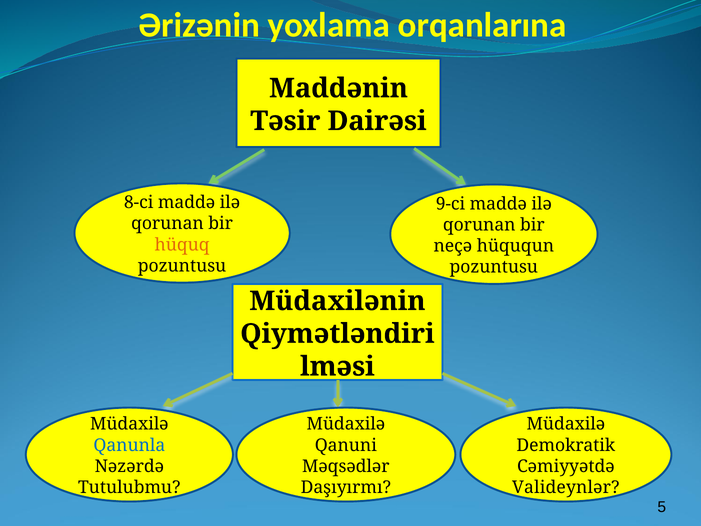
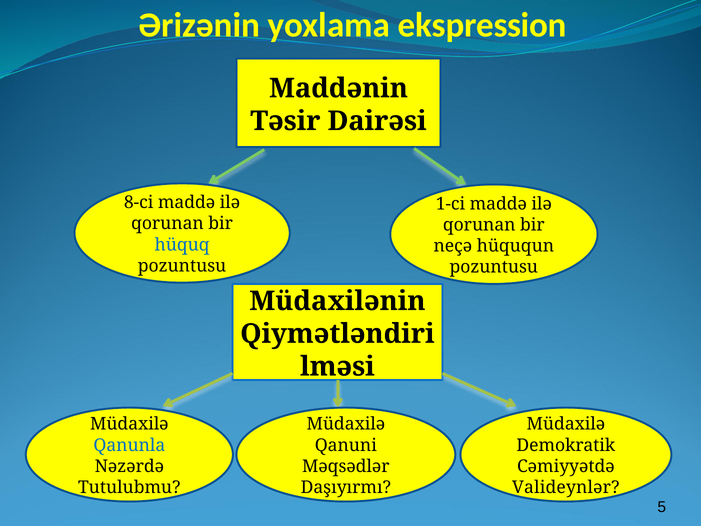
orqanlarına: orqanlarına -> ekspression
9-ci: 9-ci -> 1-ci
hüquq colour: orange -> blue
